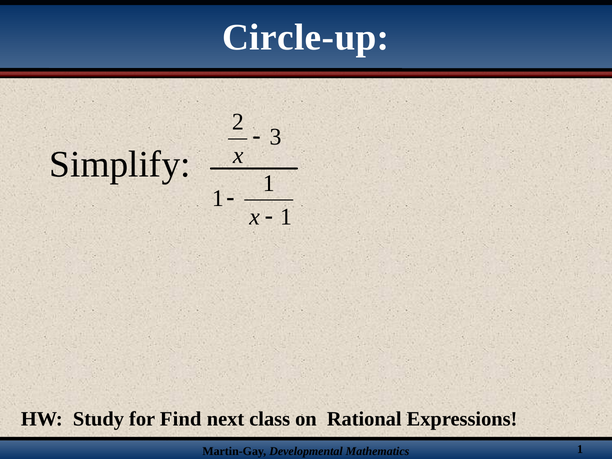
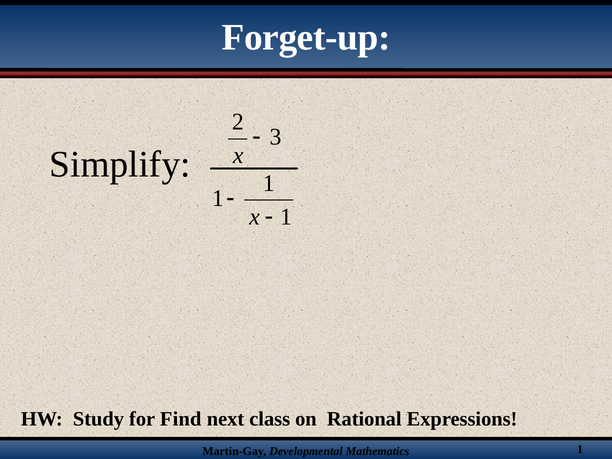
Circle-up: Circle-up -> Forget-up
